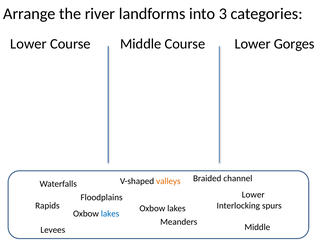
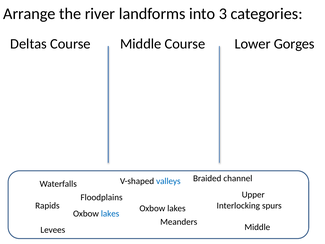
Lower at (28, 44): Lower -> Deltas
valleys colour: orange -> blue
Lower at (253, 195): Lower -> Upper
